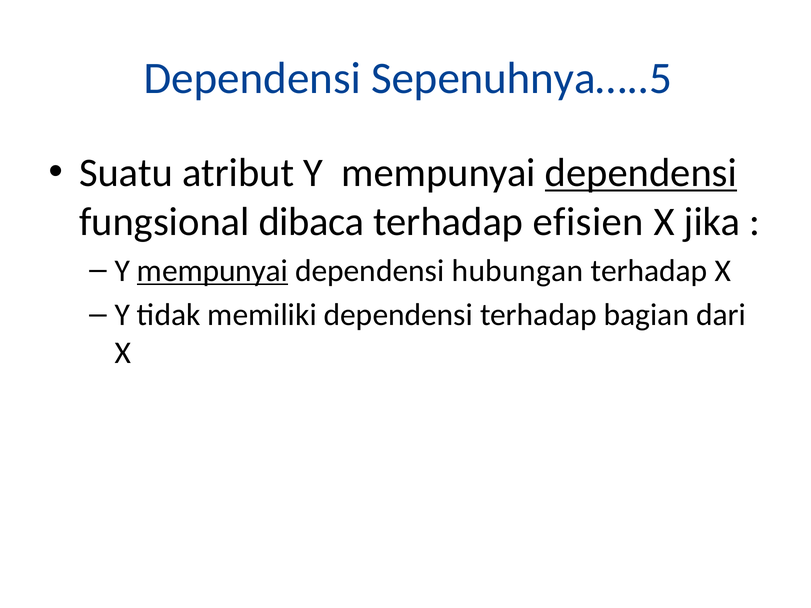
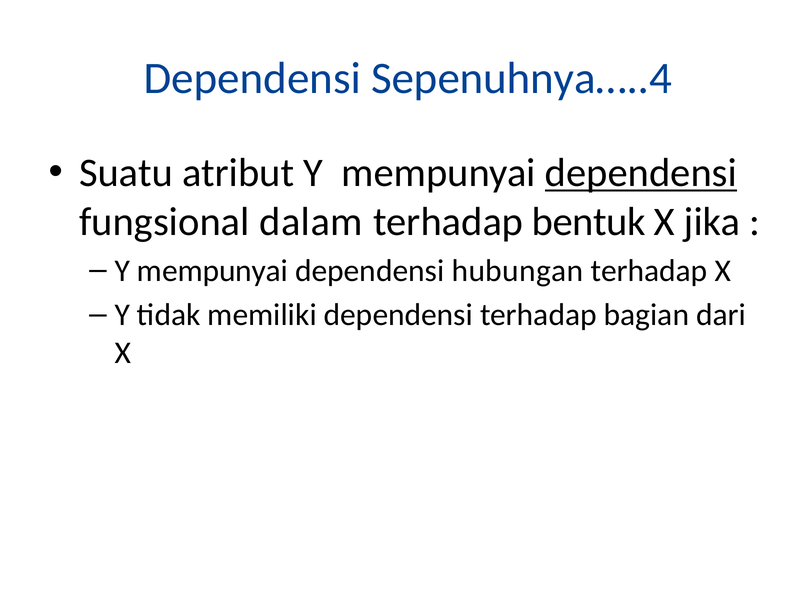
Sepenuhnya…..5: Sepenuhnya…..5 -> Sepenuhnya…..4
dibaca: dibaca -> dalam
efisien: efisien -> bentuk
mempunyai at (213, 271) underline: present -> none
